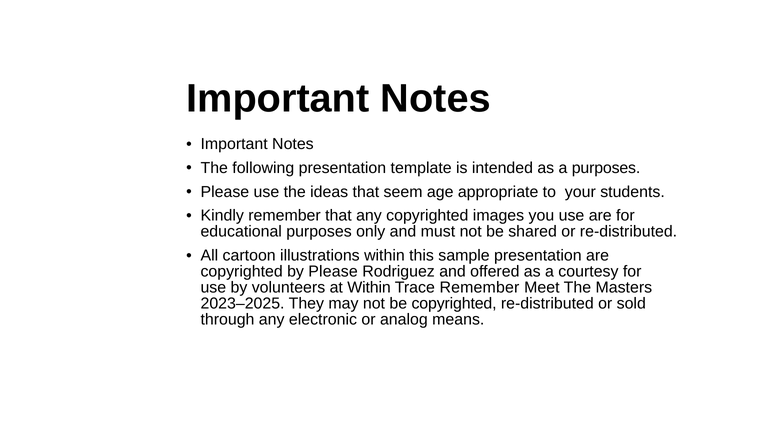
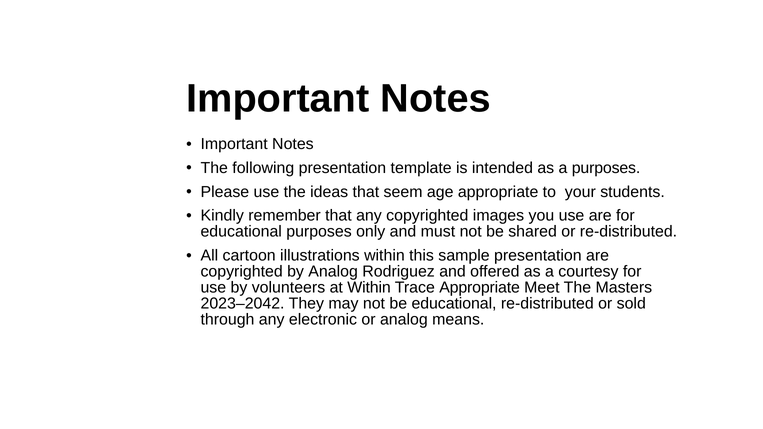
by Please: Please -> Analog
Trace Remember: Remember -> Appropriate
2023–2025: 2023–2025 -> 2023–2042
be copyrighted: copyrighted -> educational
